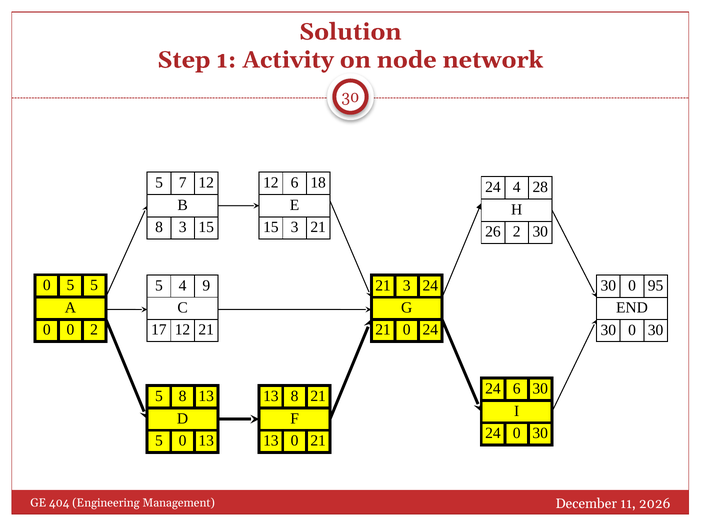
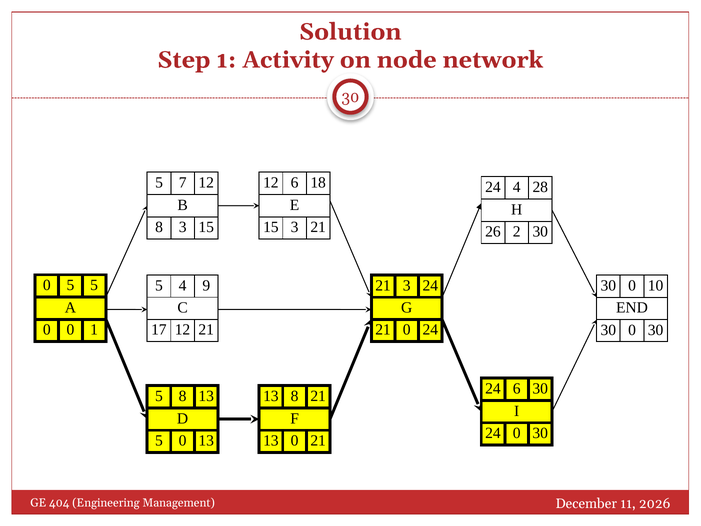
95: 95 -> 10
0 2: 2 -> 1
